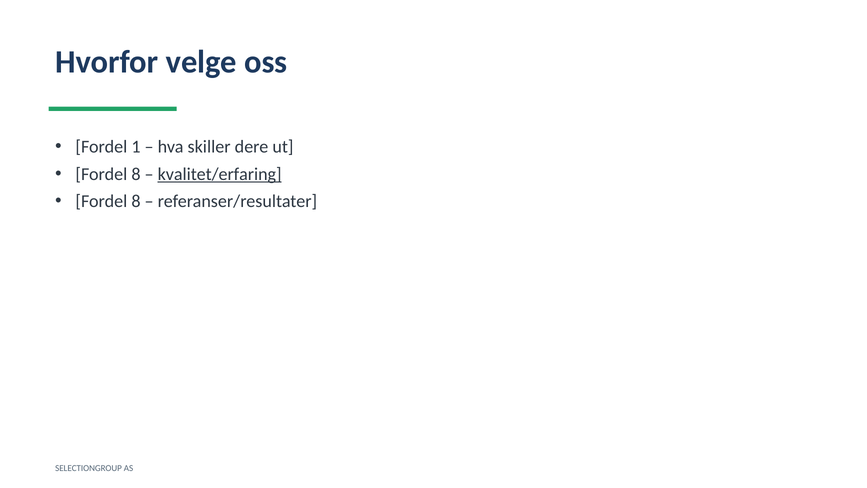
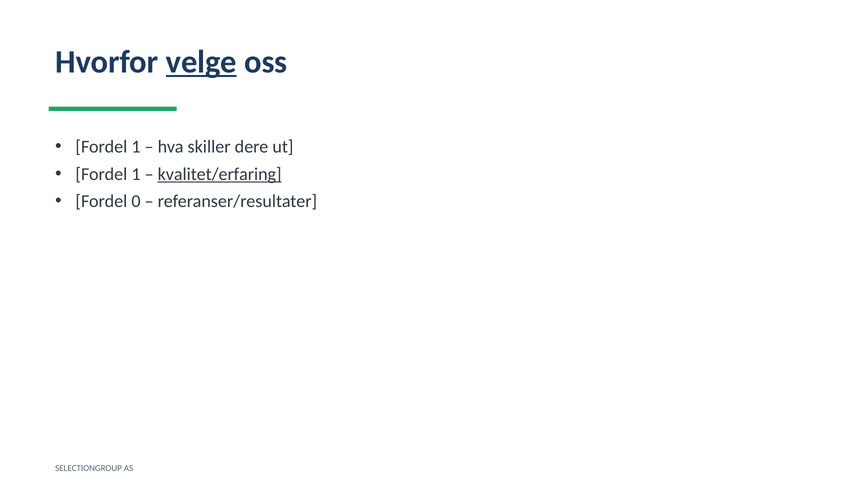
velge underline: none -> present
8 at (136, 174): 8 -> 1
8 at (136, 201): 8 -> 0
